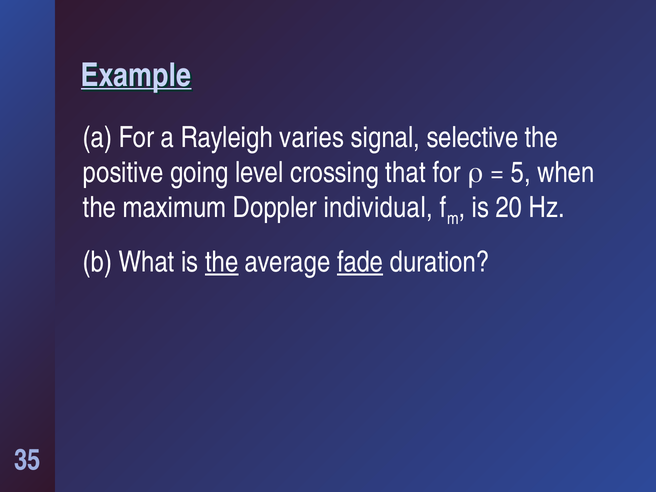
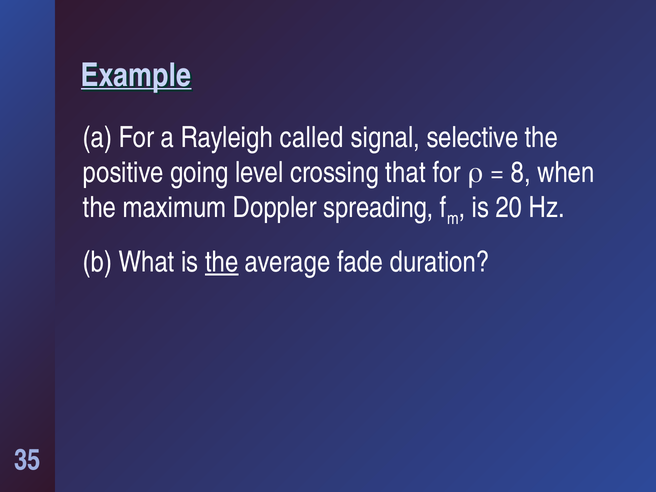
varies: varies -> called
5: 5 -> 8
individual: individual -> spreading
fade underline: present -> none
